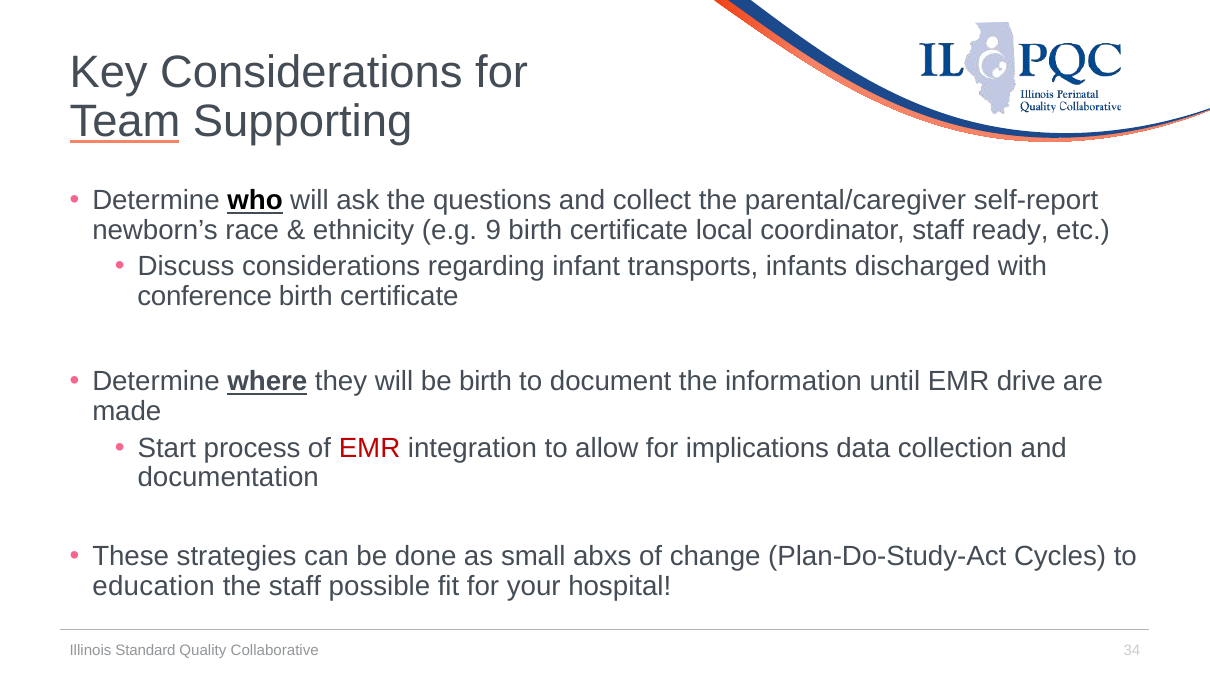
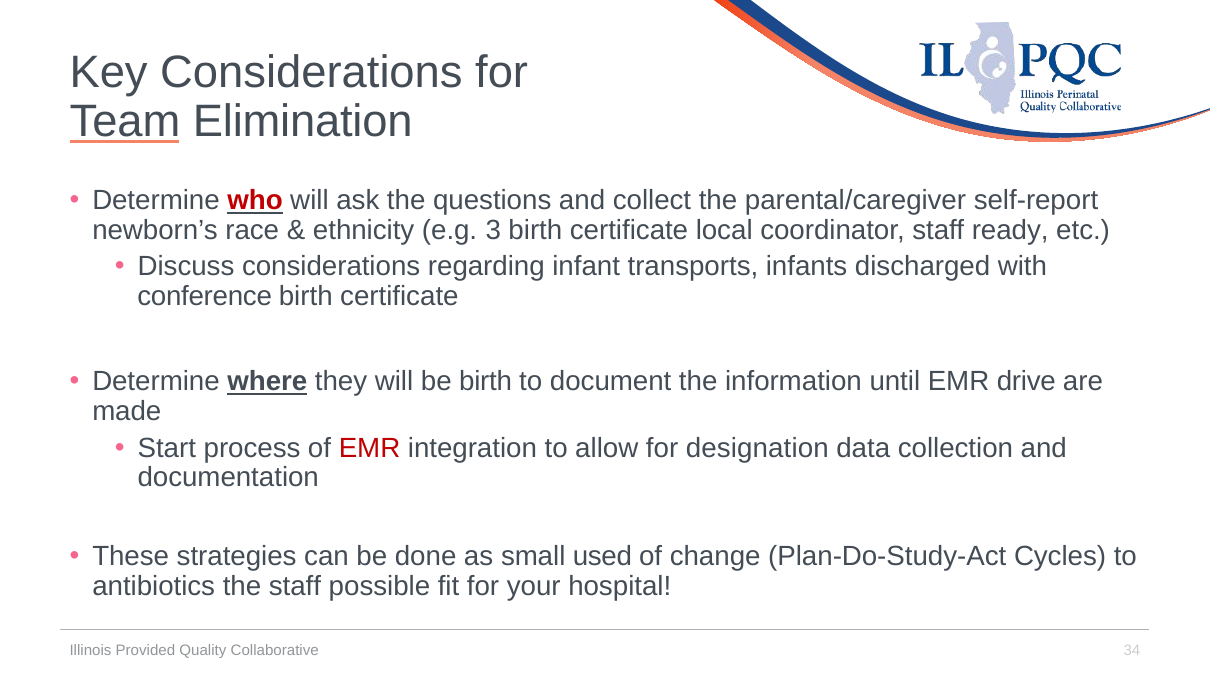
Supporting: Supporting -> Elimination
who colour: black -> red
9: 9 -> 3
implications: implications -> designation
abxs: abxs -> used
education: education -> antibiotics
Standard: Standard -> Provided
